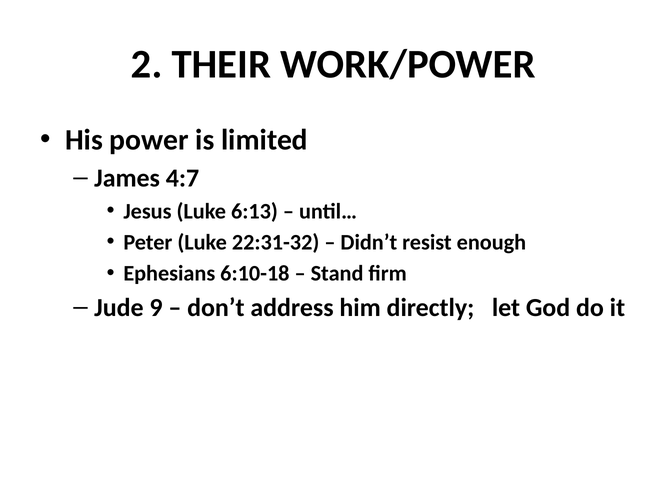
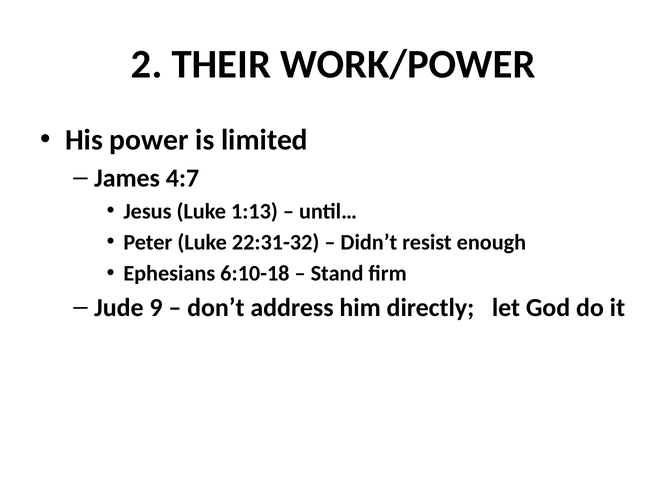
6:13: 6:13 -> 1:13
